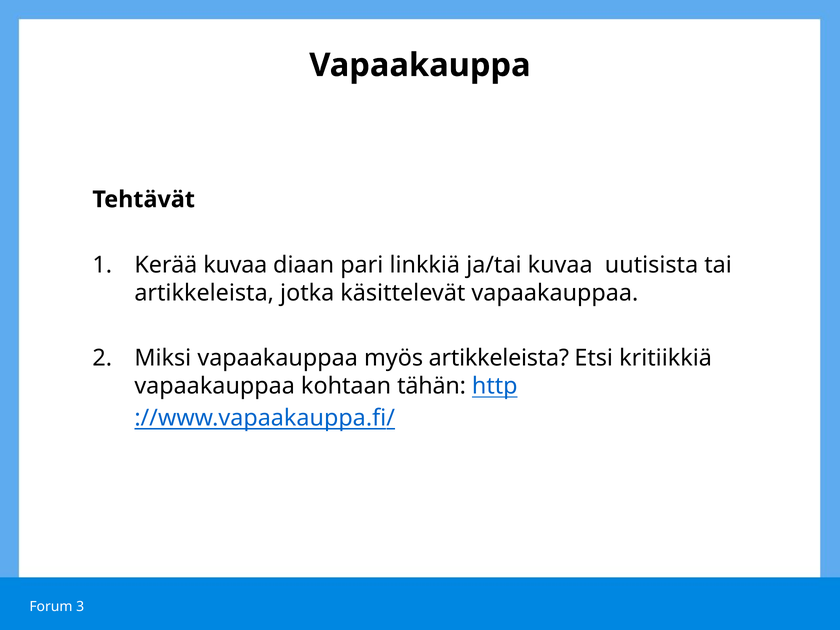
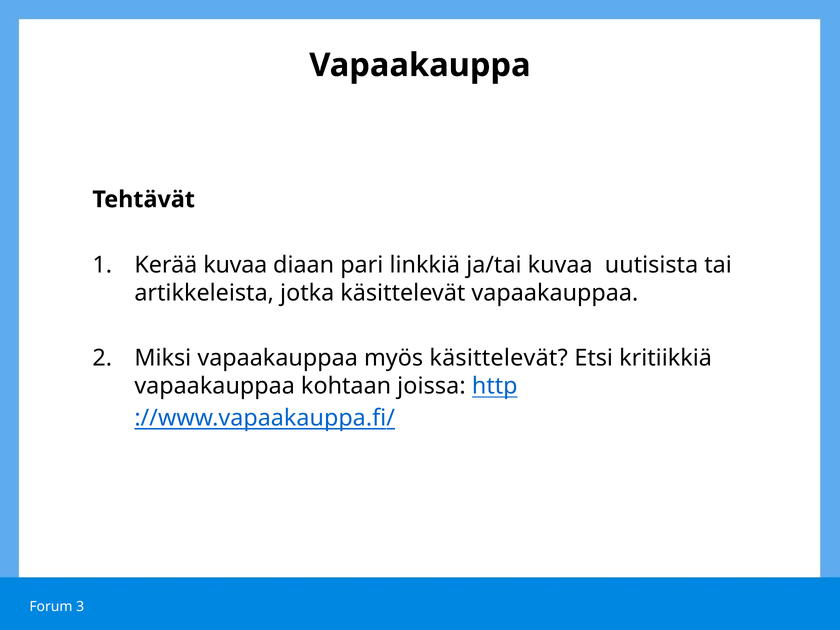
myös artikkeleista: artikkeleista -> käsittelevät
tähän: tähän -> joissa
